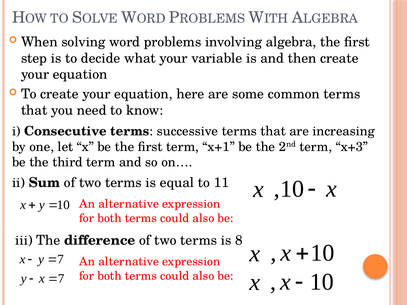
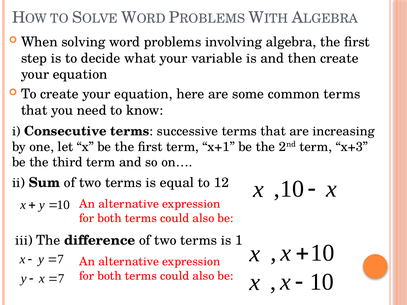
11: 11 -> 12
8: 8 -> 1
